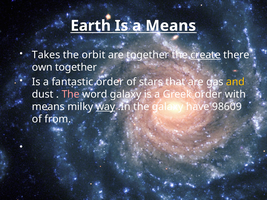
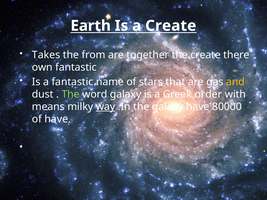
a Means: Means -> Create
orbit: orbit -> from
create at (206, 55) underline: present -> none
own together: together -> fantastic
fantastic order: order -> name
The at (71, 94) colour: pink -> light green
98609: 98609 -> 80000
of from: from -> have
